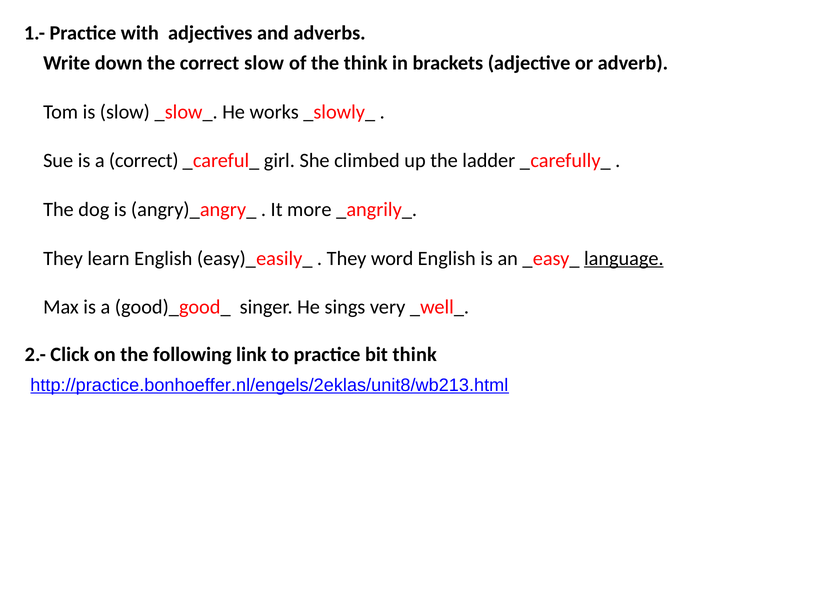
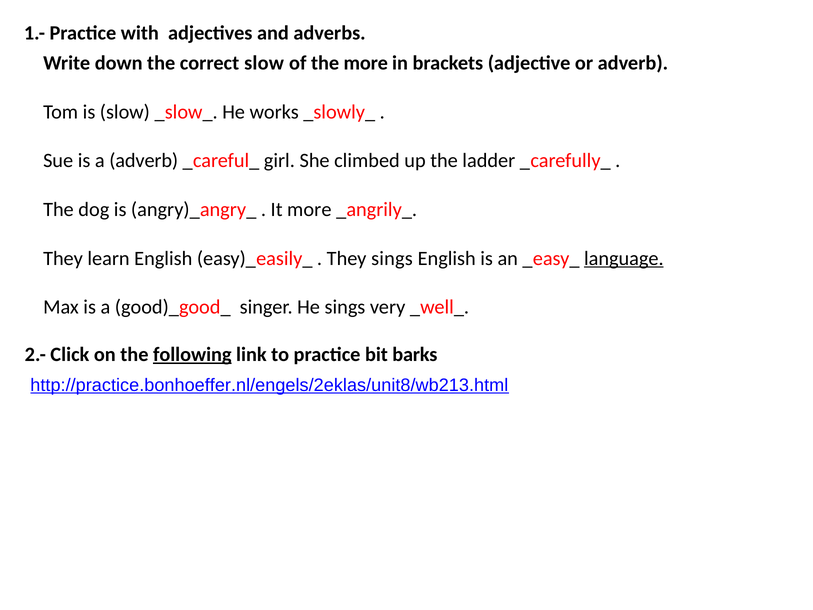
the think: think -> more
a correct: correct -> adverb
They word: word -> sings
following underline: none -> present
bit think: think -> barks
